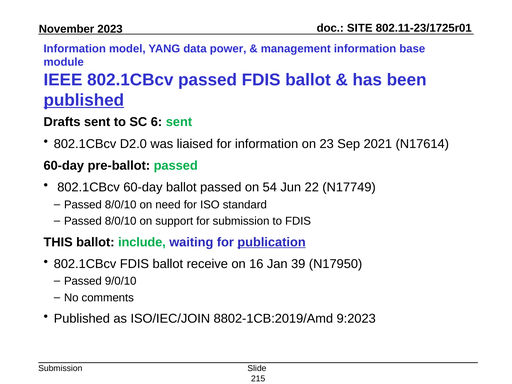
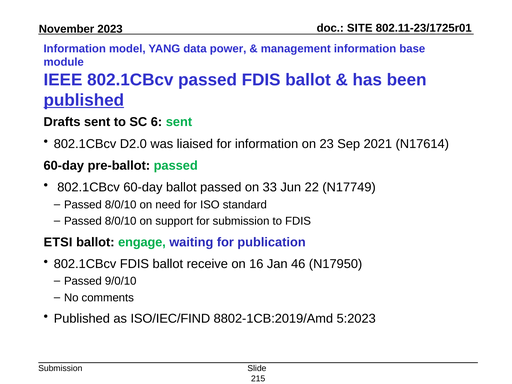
54: 54 -> 33
THIS: THIS -> ETSI
include: include -> engage
publication underline: present -> none
39: 39 -> 46
ISO/IEC/JOIN: ISO/IEC/JOIN -> ISO/IEC/FIND
9:2023: 9:2023 -> 5:2023
